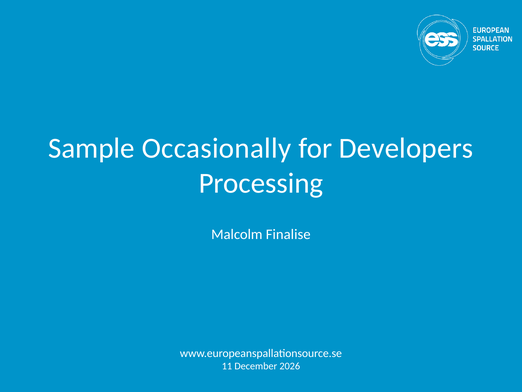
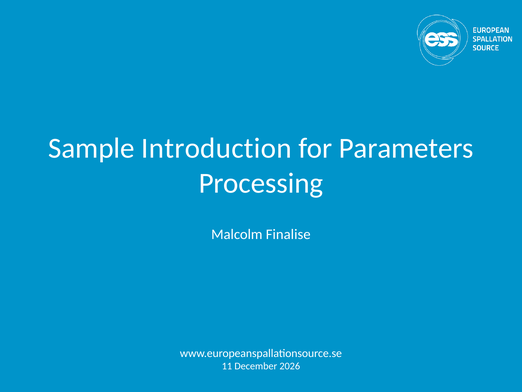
Occasionally: Occasionally -> Introduction
Developers: Developers -> Parameters
